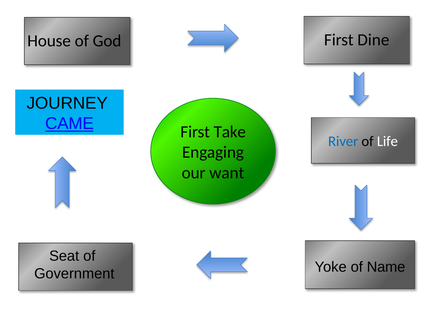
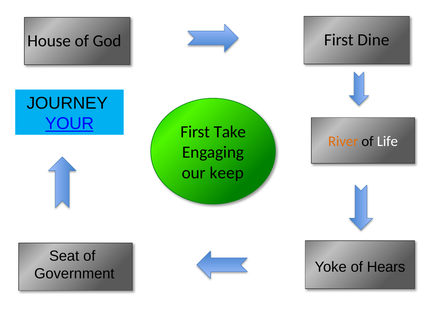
CAME: CAME -> YOUR
River colour: blue -> orange
want: want -> keep
Name: Name -> Hears
